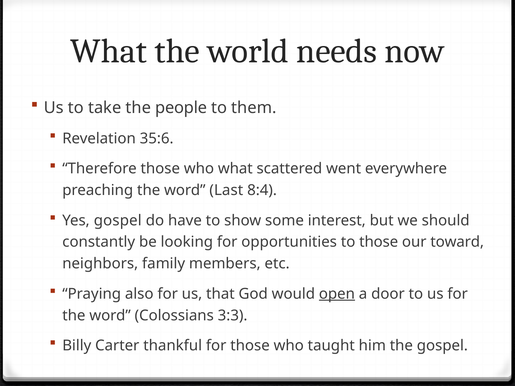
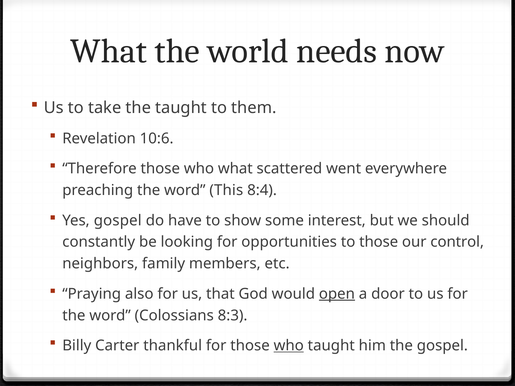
the people: people -> taught
35:6: 35:6 -> 10:6
Last: Last -> This
toward: toward -> control
3:3: 3:3 -> 8:3
who at (289, 346) underline: none -> present
